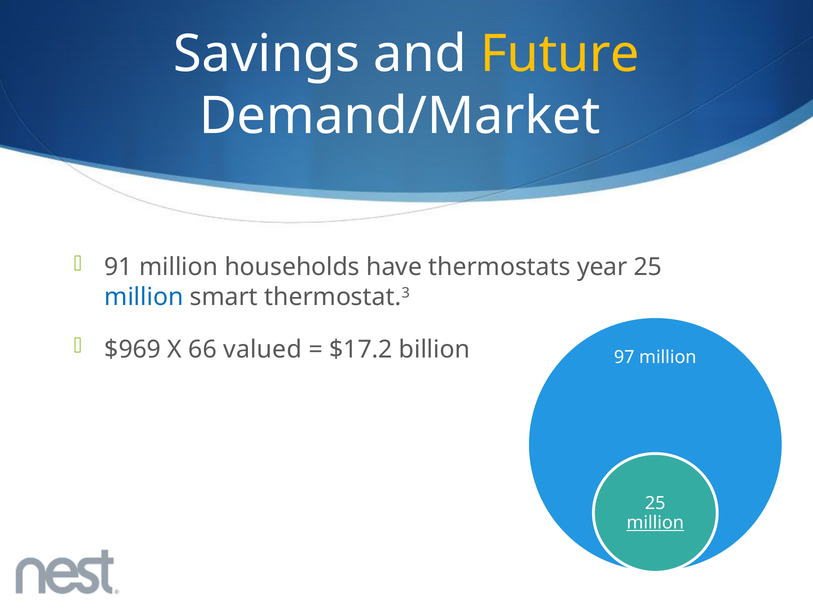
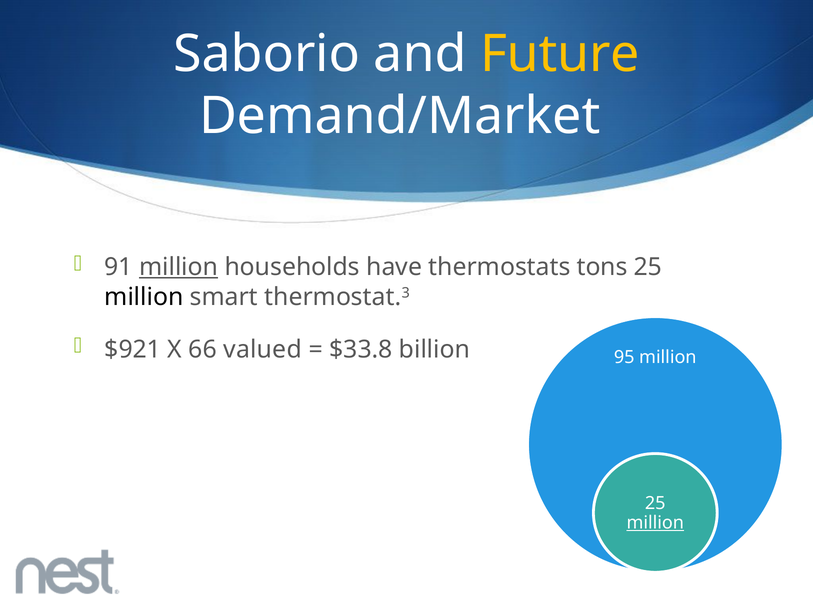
Savings: Savings -> Saborio
million at (179, 267) underline: none -> present
year: year -> tons
million at (144, 297) colour: blue -> black
$969: $969 -> $921
$17.2: $17.2 -> $33.8
97: 97 -> 95
